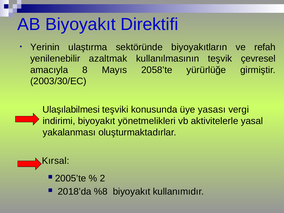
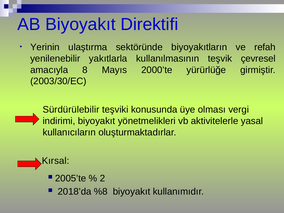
azaltmak: azaltmak -> yakıtlarla
2058’te: 2058’te -> 2000’te
Ulaşılabilmesi: Ulaşılabilmesi -> Sürdürülebilir
yasası: yasası -> olması
yakalanması: yakalanması -> kullanıcıların
